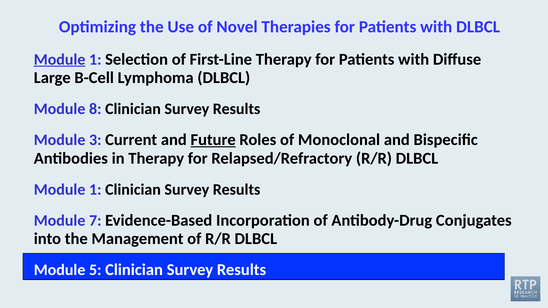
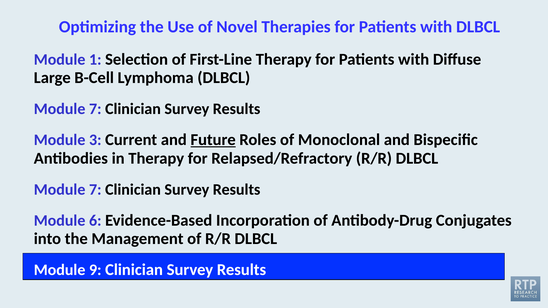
Module at (60, 59) underline: present -> none
8 at (95, 109): 8 -> 7
1 at (95, 190): 1 -> 7
7: 7 -> 6
5: 5 -> 9
